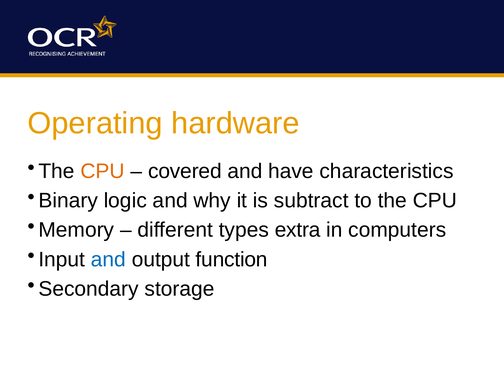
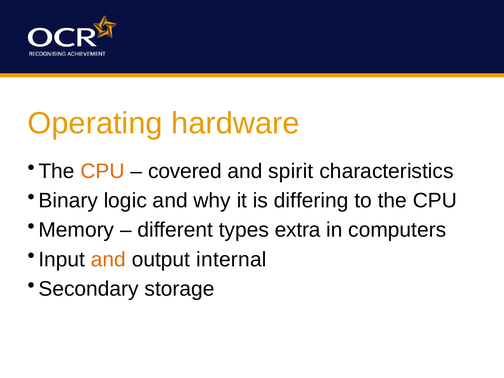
have: have -> spirit
subtract: subtract -> differing
and at (108, 259) colour: blue -> orange
function: function -> internal
